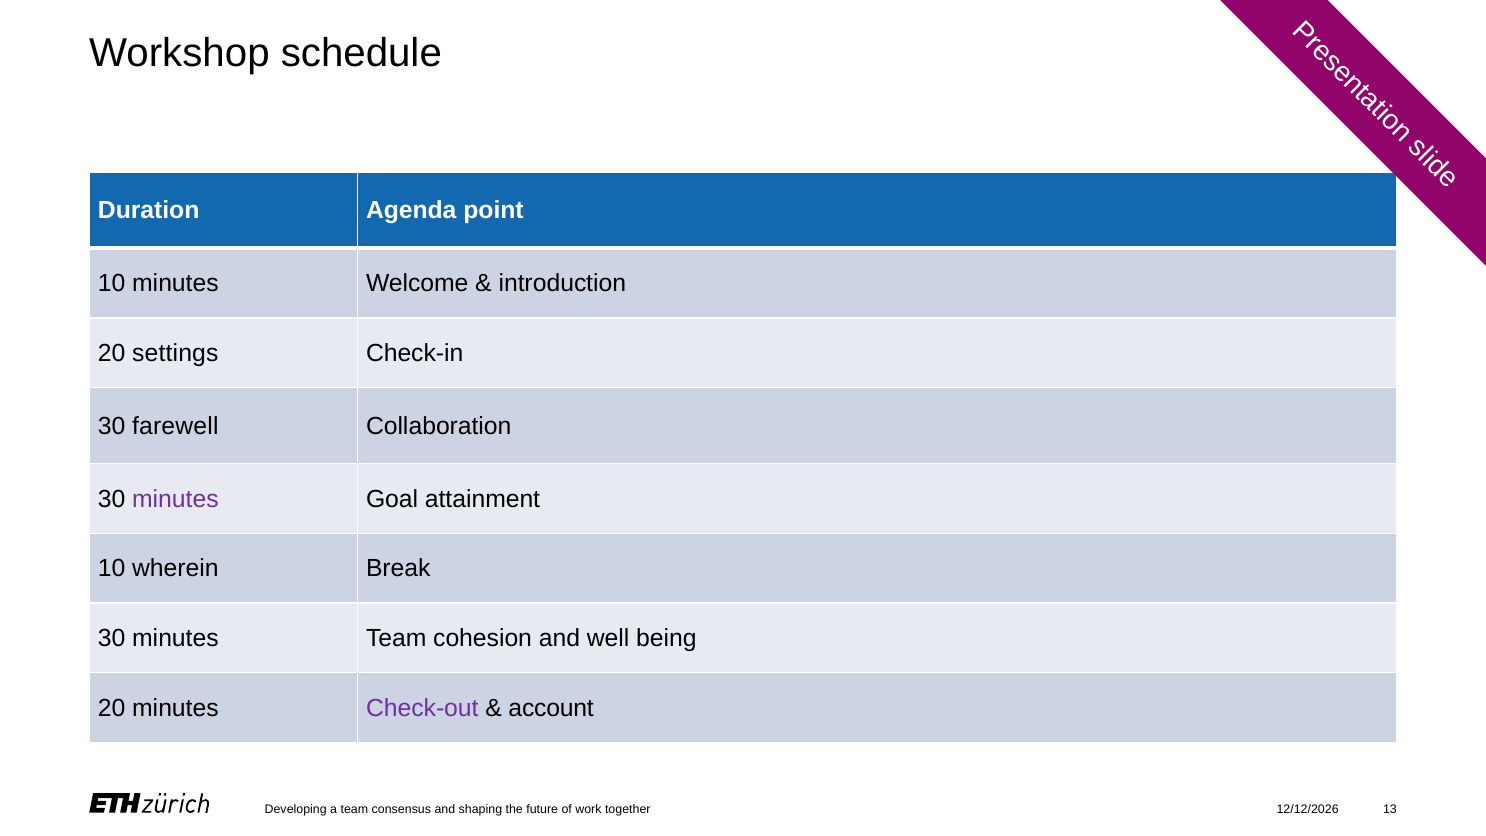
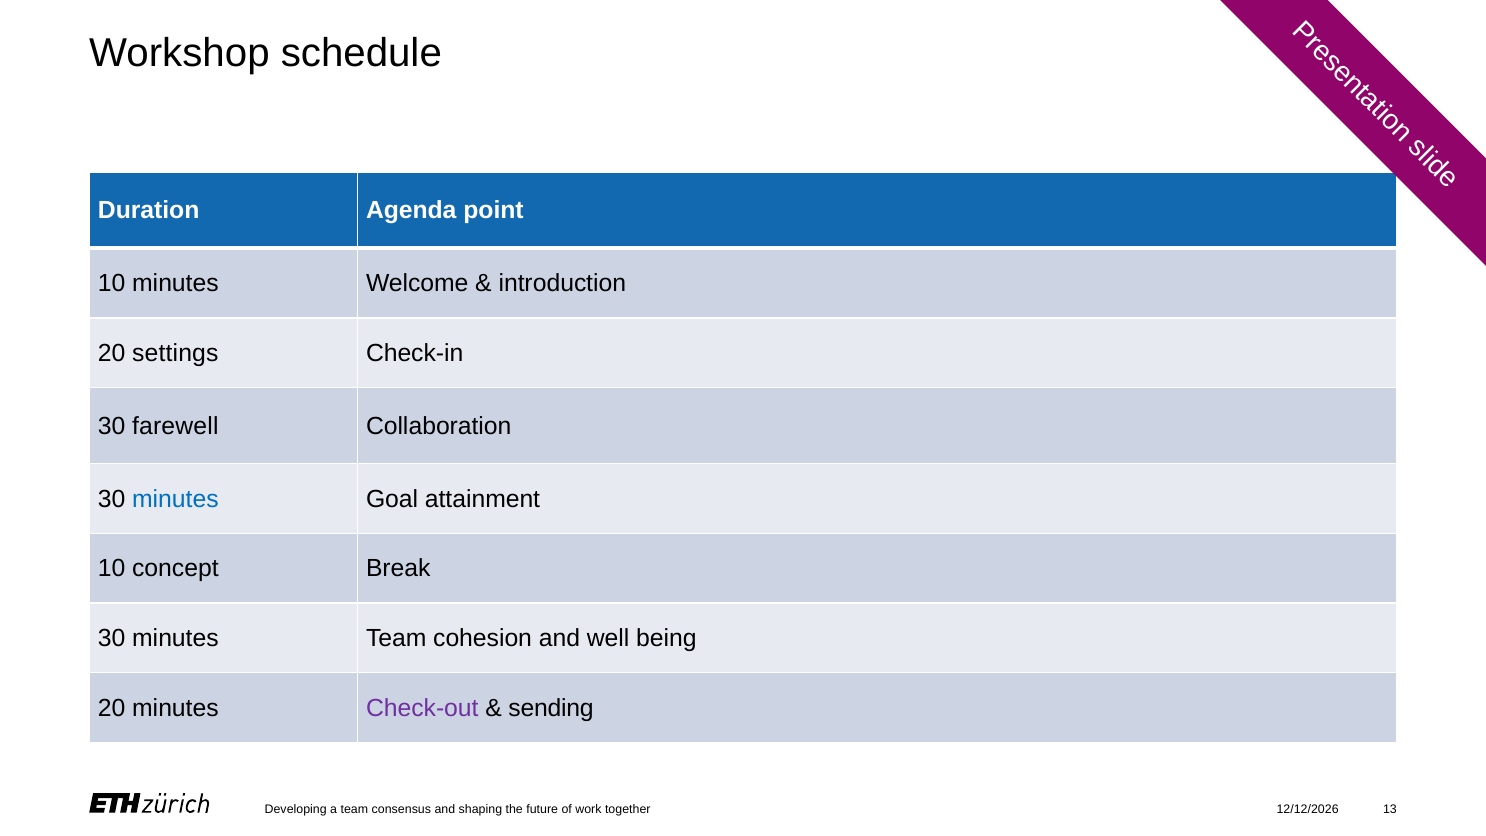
minutes at (175, 499) colour: purple -> blue
wherein: wherein -> concept
account: account -> sending
